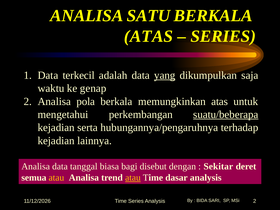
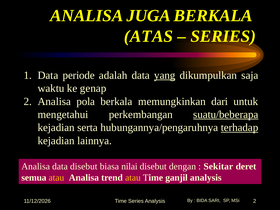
SATU: SATU -> JUGA
terkecil: terkecil -> periode
memungkinkan atas: atas -> dari
terhadap underline: none -> present
data tanggal: tanggal -> disebut
bagi: bagi -> nilai
atau at (133, 178) underline: present -> none
dasar: dasar -> ganjil
